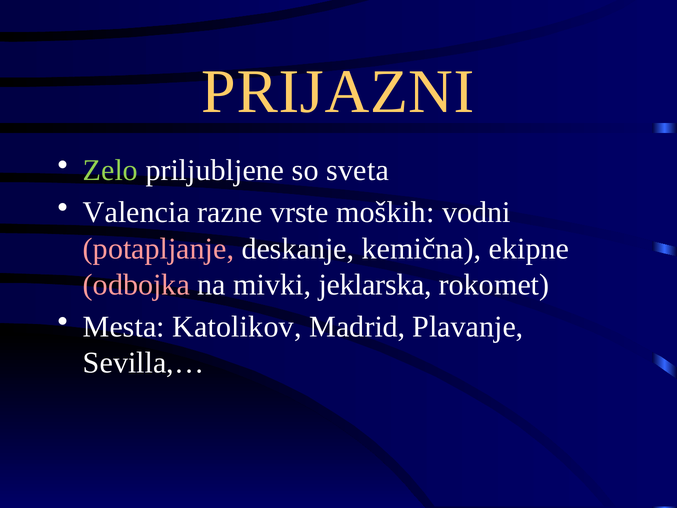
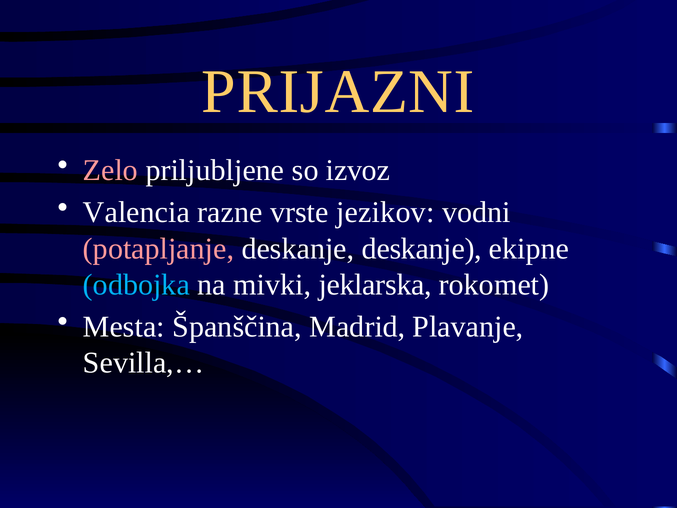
Zelo colour: light green -> pink
sveta: sveta -> izvoz
moških: moških -> jezikov
deskanje kemična: kemična -> deskanje
odbojka colour: pink -> light blue
Katolikov: Katolikov -> Španščina
